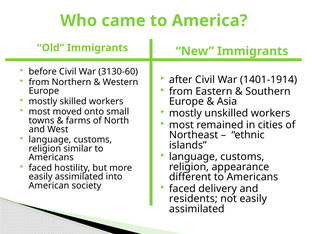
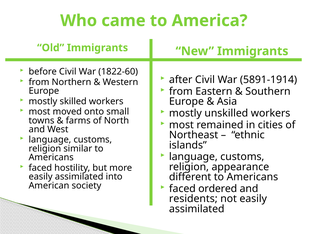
3130-60: 3130-60 -> 1822-60
1401-1914: 1401-1914 -> 5891-1914
delivery: delivery -> ordered
